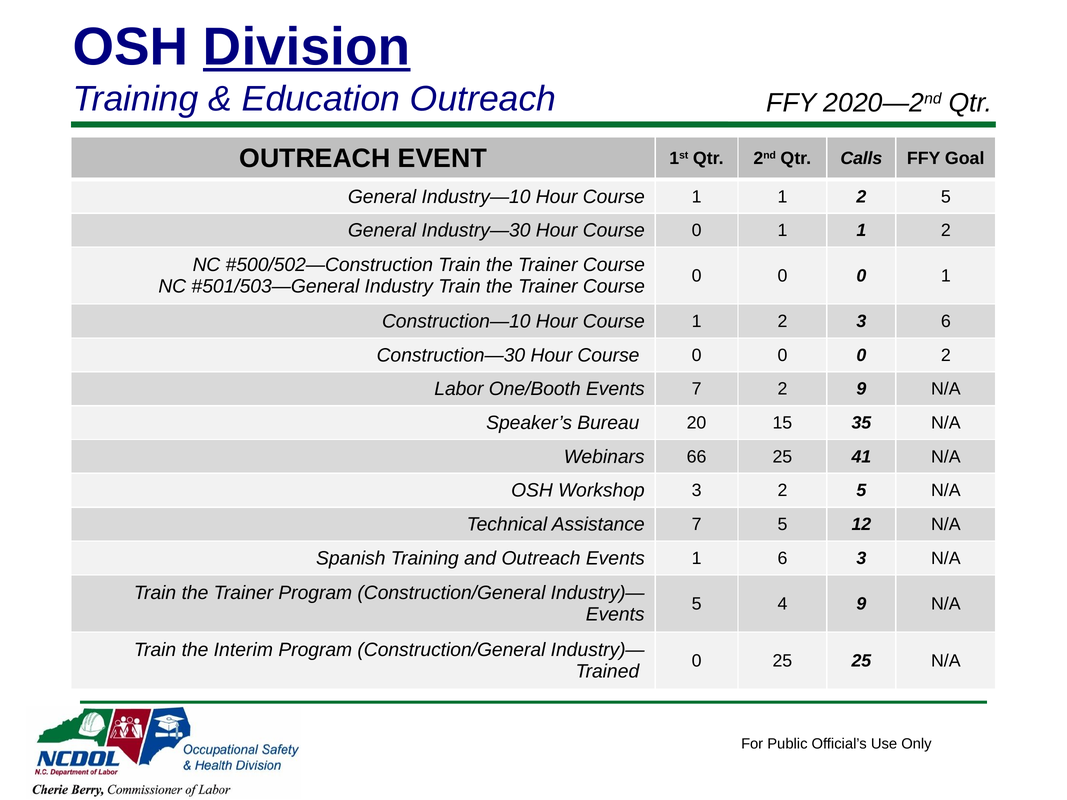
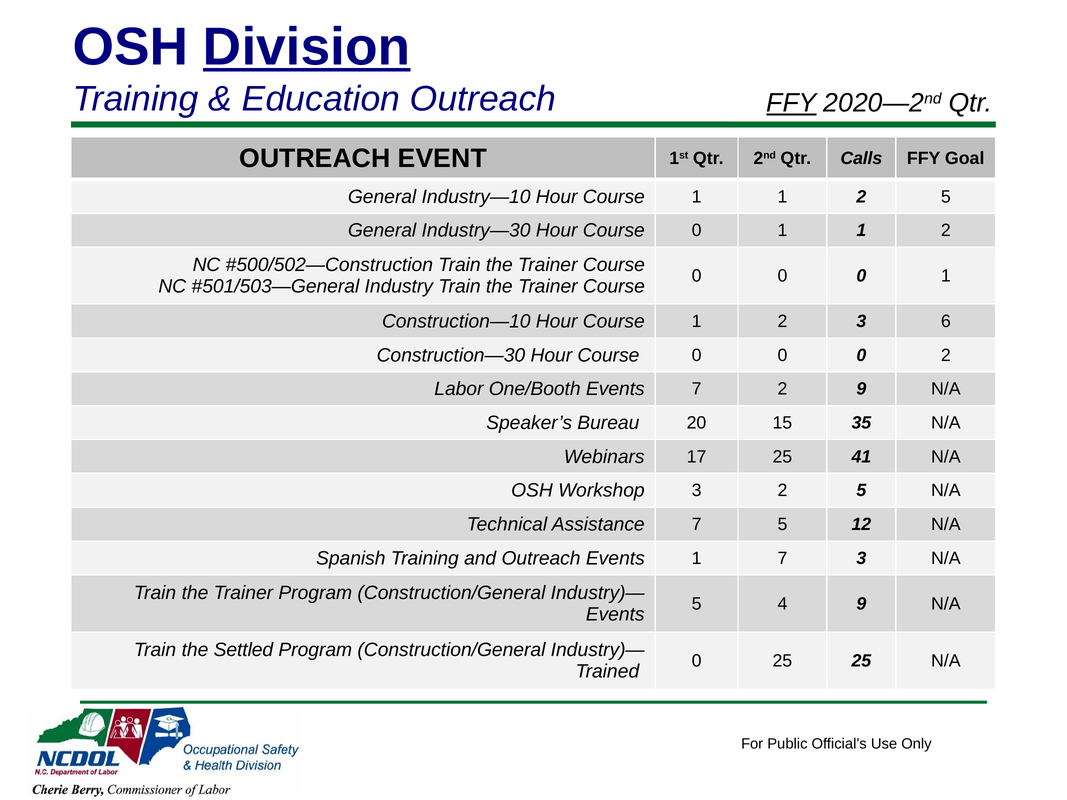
FFY at (791, 103) underline: none -> present
66: 66 -> 17
1 6: 6 -> 7
Interim: Interim -> Settled
